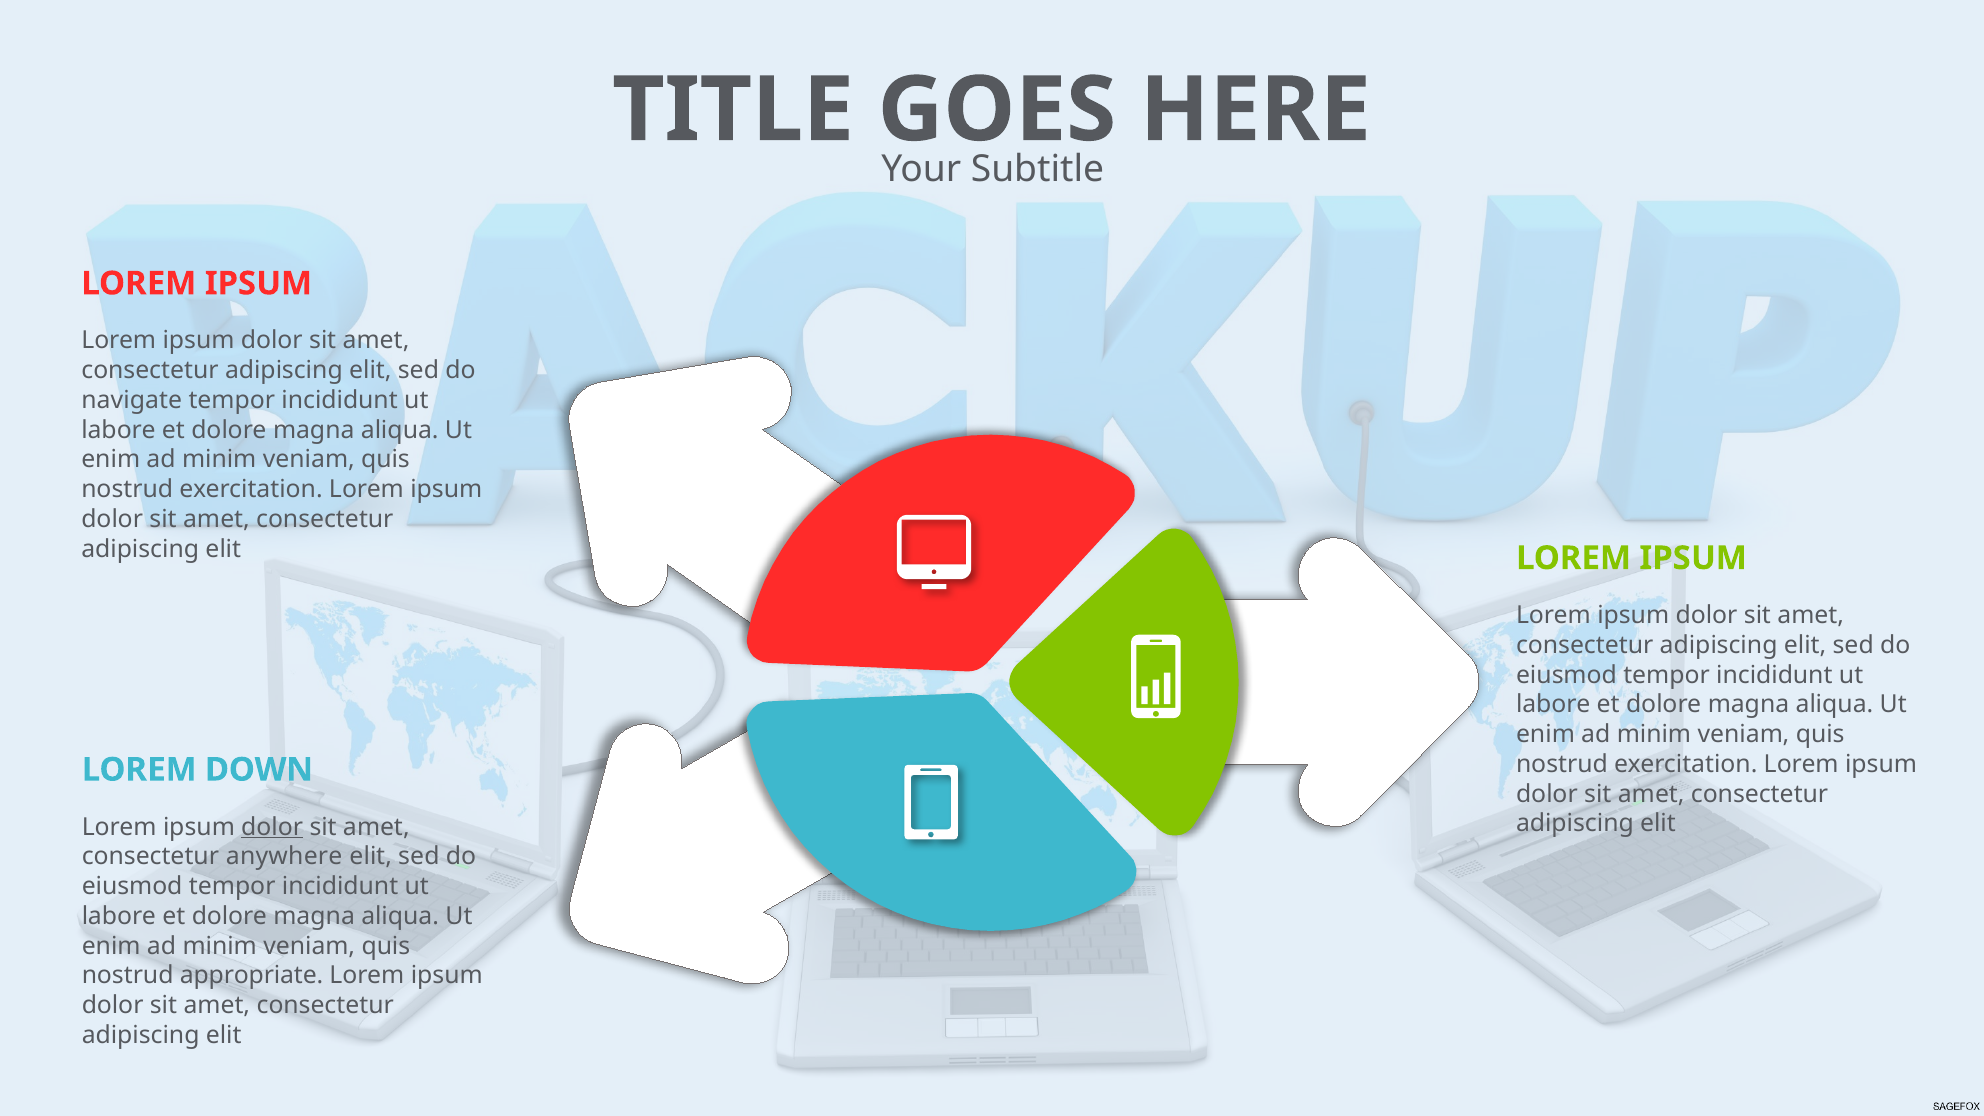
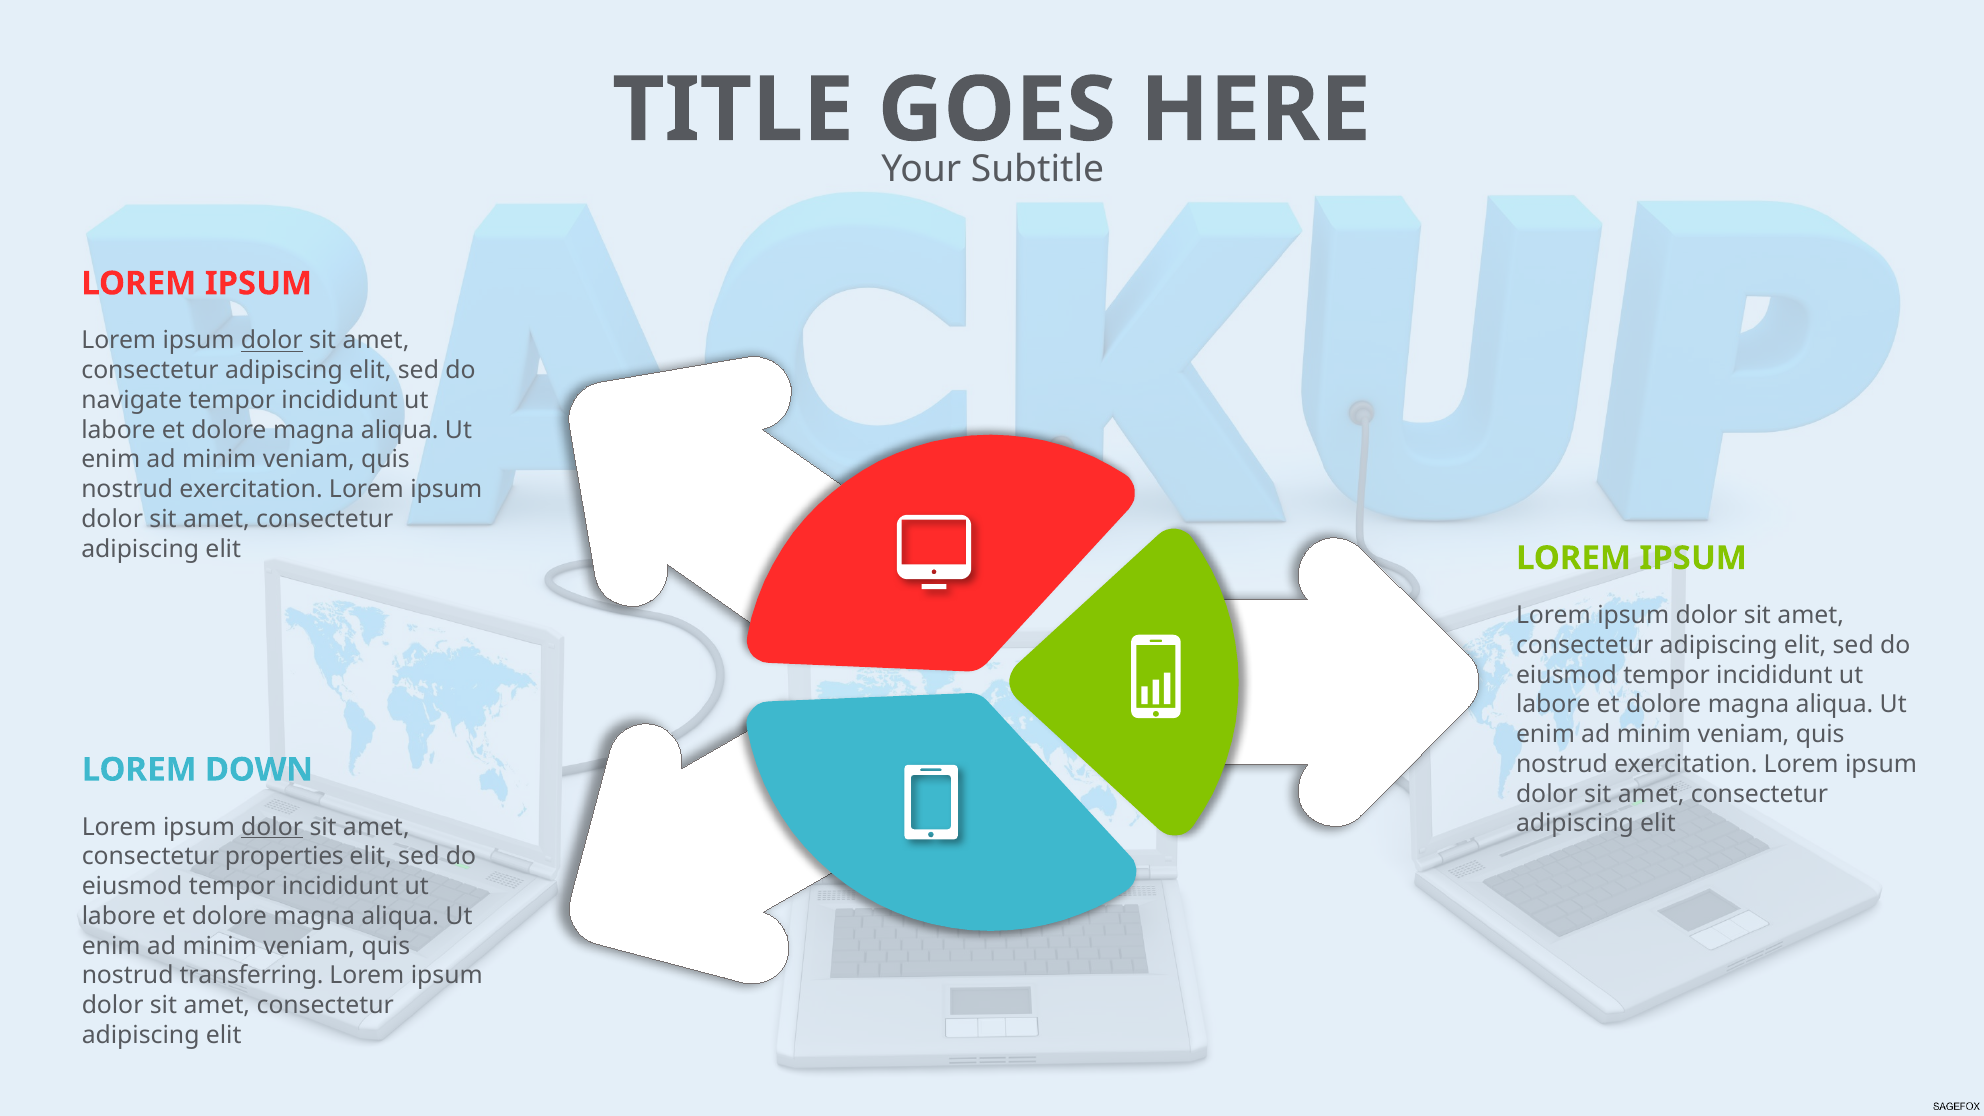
dolor at (272, 341) underline: none -> present
anywhere: anywhere -> properties
appropriate: appropriate -> transferring
